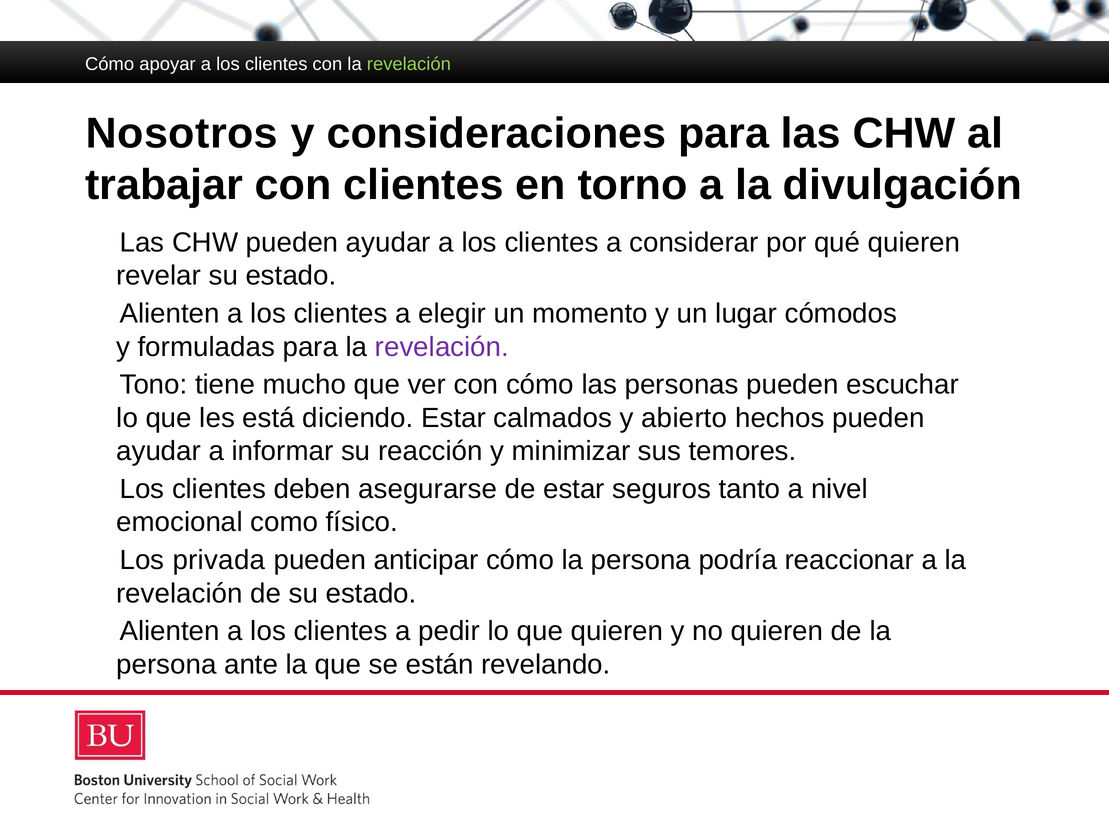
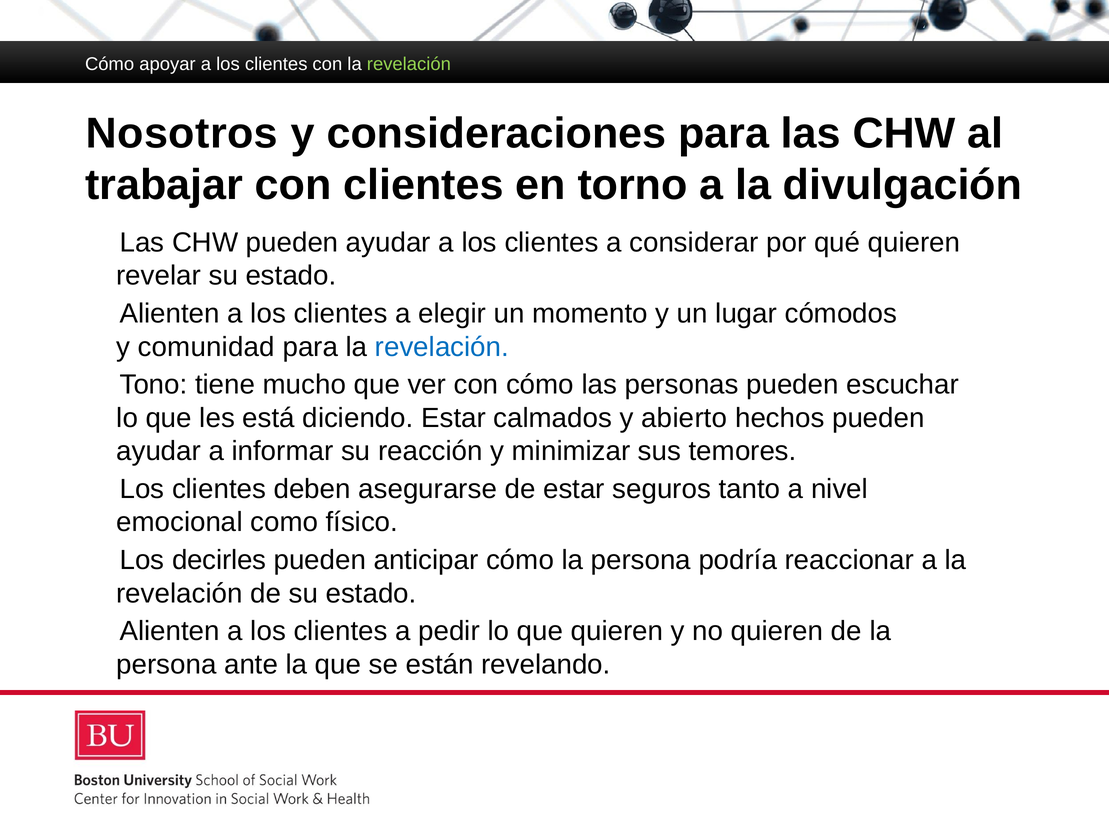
formuladas: formuladas -> comunidad
revelación at (442, 347) colour: purple -> blue
privada: privada -> decirles
